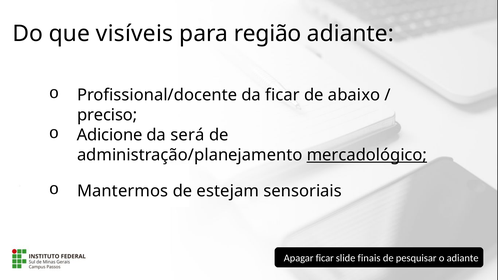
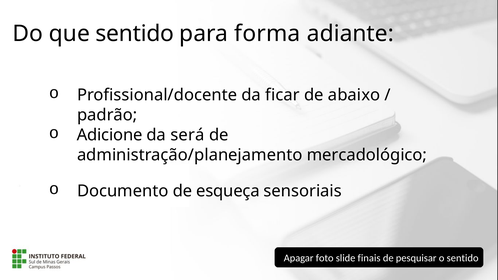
que visíveis: visíveis -> sentido
região: região -> forma
preciso: preciso -> padrão
mercadológico underline: present -> none
Mantermos: Mantermos -> Documento
estejam: estejam -> esqueça
Apagar ficar: ficar -> foto
o adiante: adiante -> sentido
